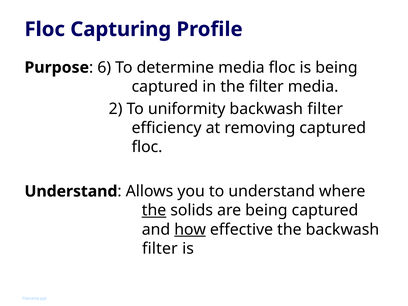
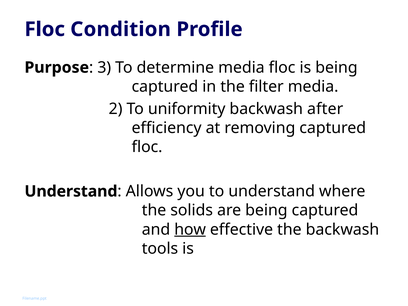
Capturing: Capturing -> Condition
6: 6 -> 3
filter at (325, 109): filter -> after
the at (154, 210) underline: present -> none
filter at (160, 248): filter -> tools
